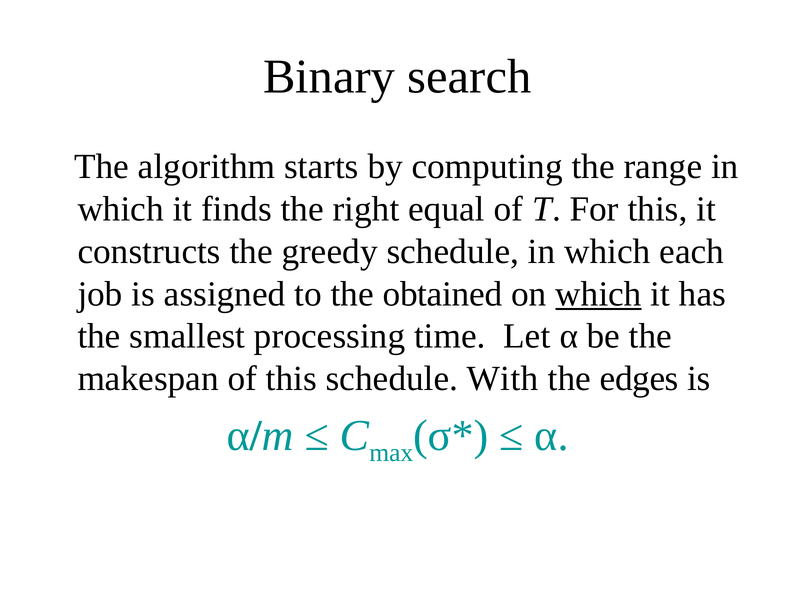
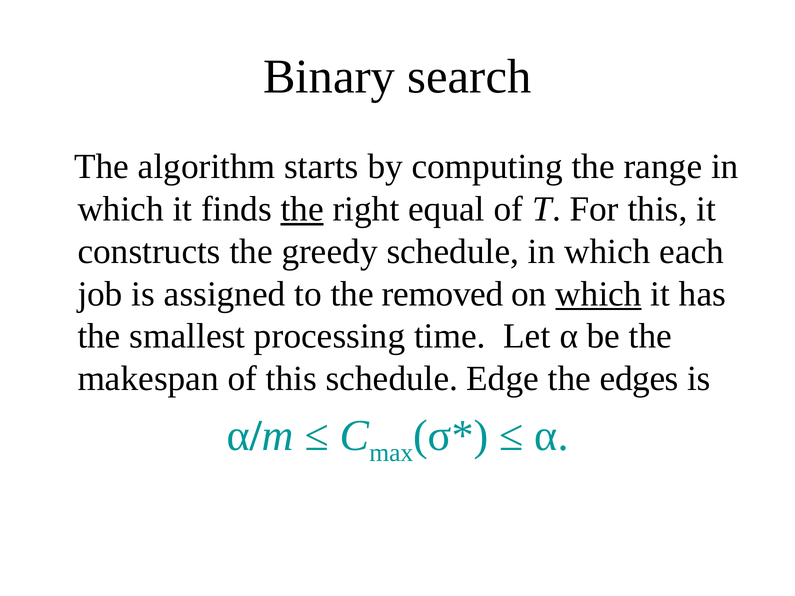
the at (302, 209) underline: none -> present
obtained: obtained -> removed
With: With -> Edge
